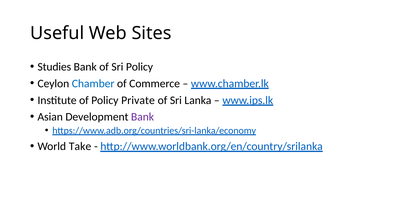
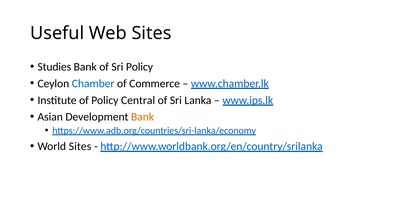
Private: Private -> Central
Bank at (143, 117) colour: purple -> orange
World Take: Take -> Sites
